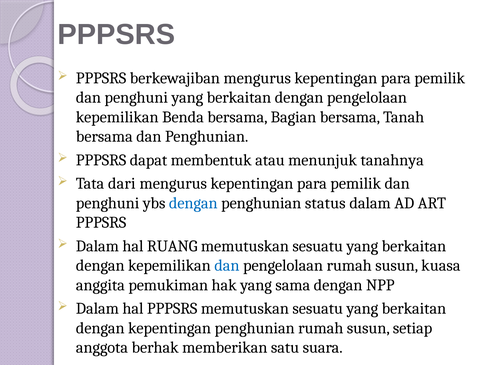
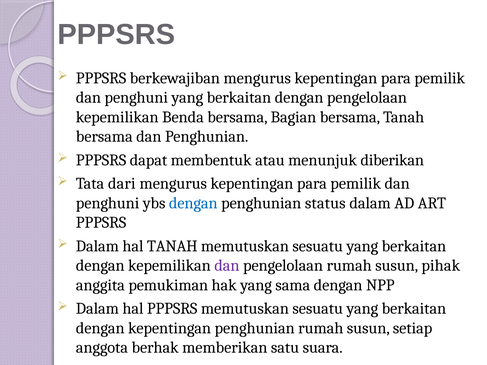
tanahnya: tanahnya -> diberikan
hal RUANG: RUANG -> TANAH
dan at (227, 266) colour: blue -> purple
kuasa: kuasa -> pihak
